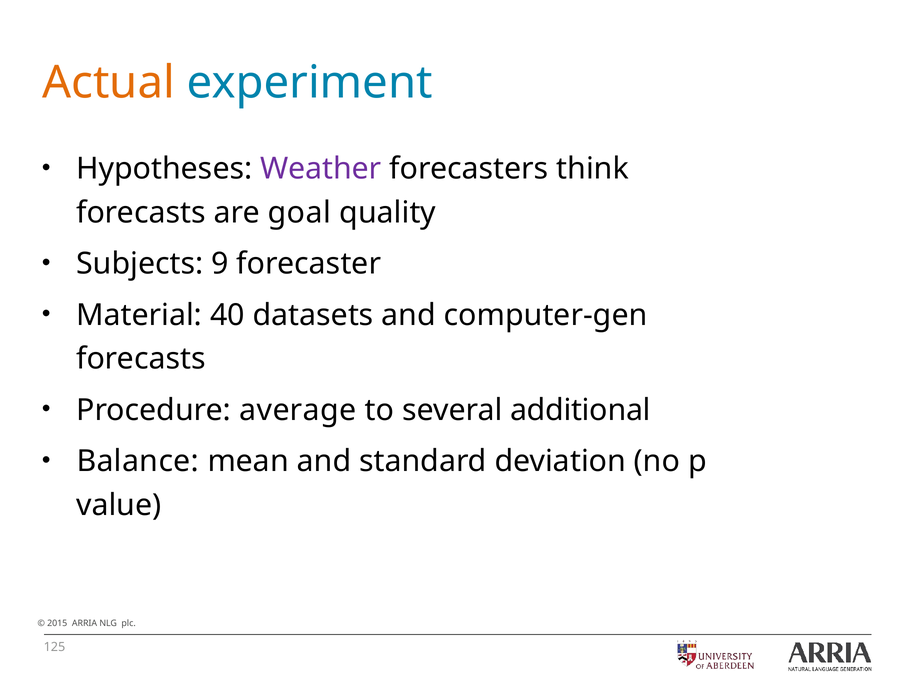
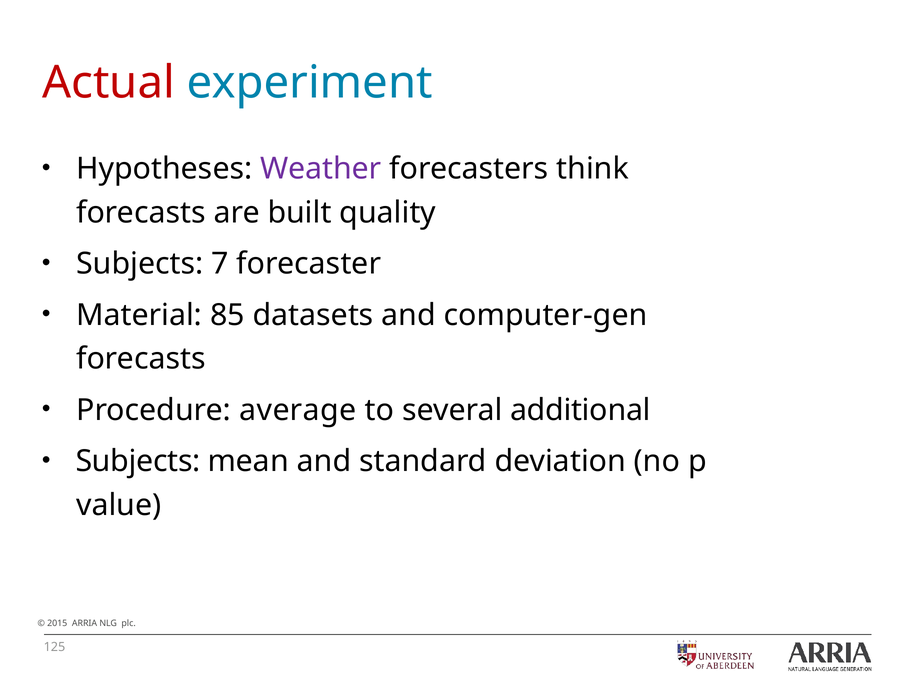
Actual colour: orange -> red
goal: goal -> built
9: 9 -> 7
40: 40 -> 85
Balance at (138, 462): Balance -> Subjects
